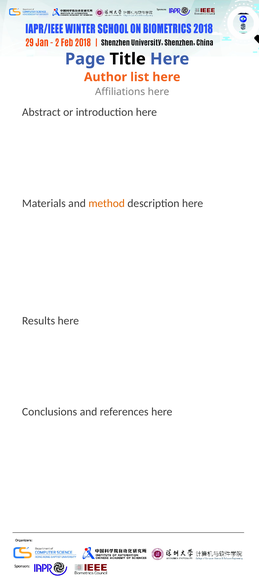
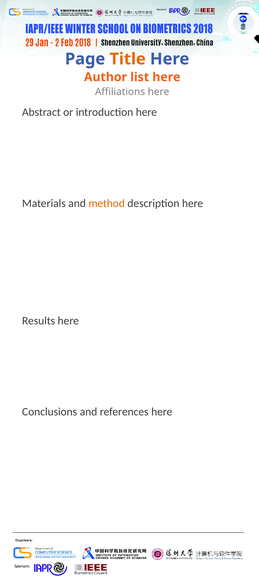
Title colour: black -> orange
